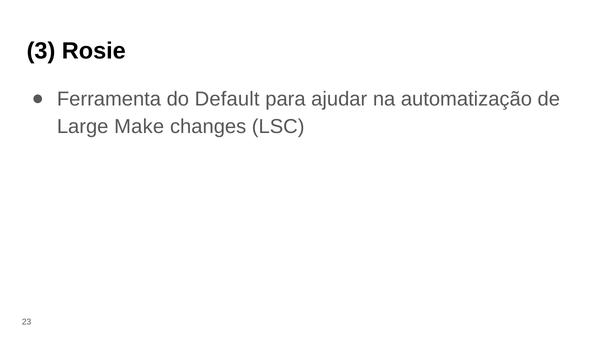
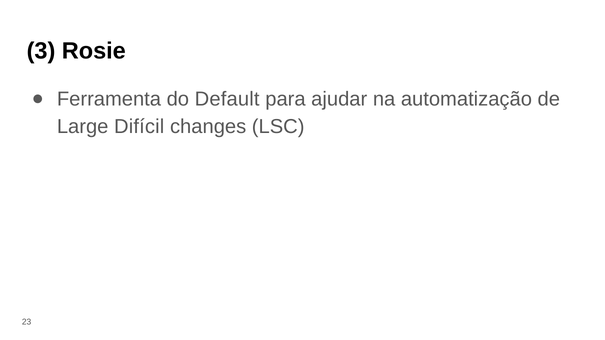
Make: Make -> Difícil
